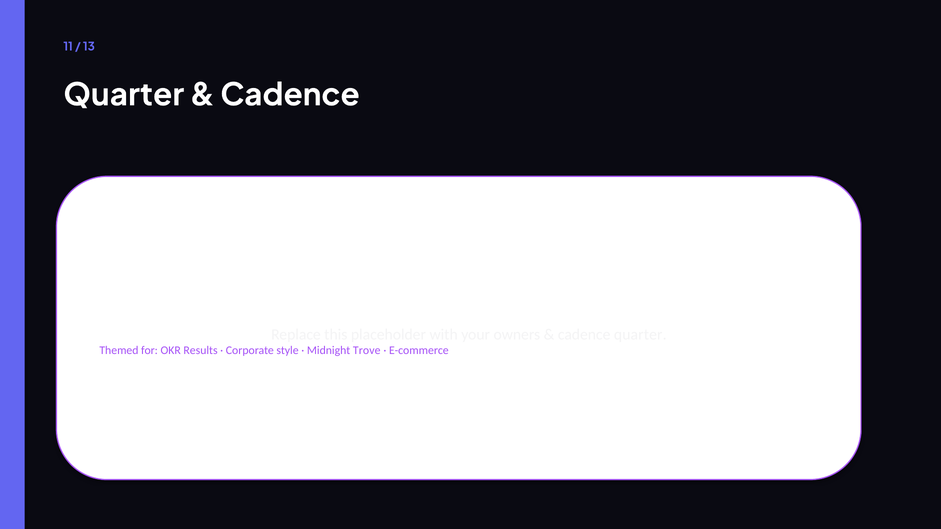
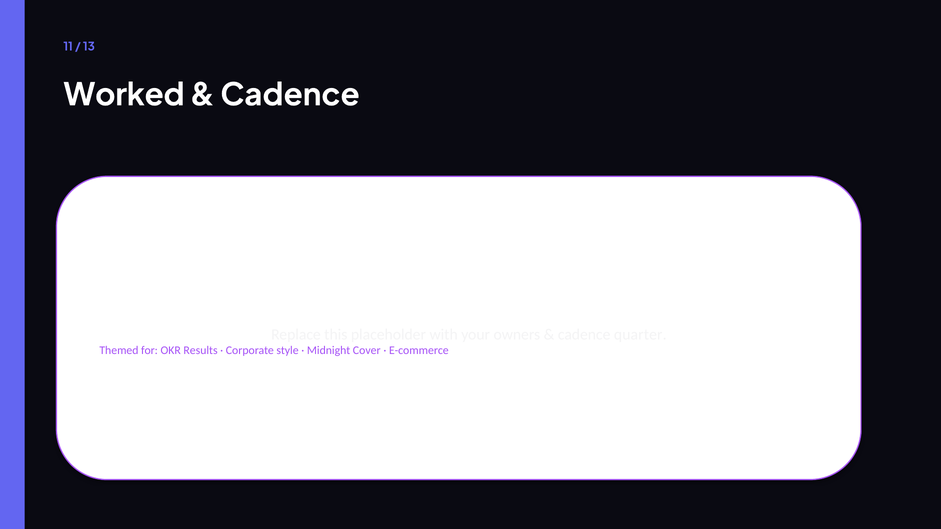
Quarter at (124, 95): Quarter -> Worked
Trove: Trove -> Cover
